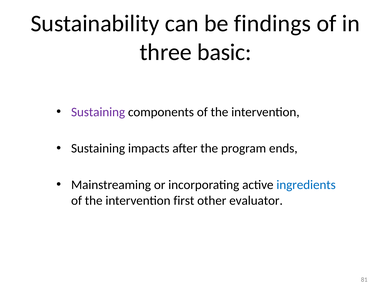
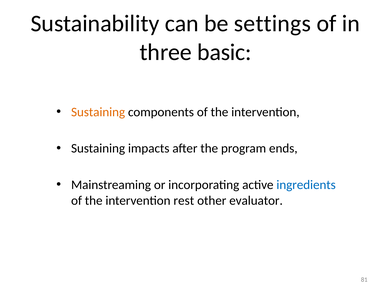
findings: findings -> settings
Sustaining at (98, 112) colour: purple -> orange
first: first -> rest
